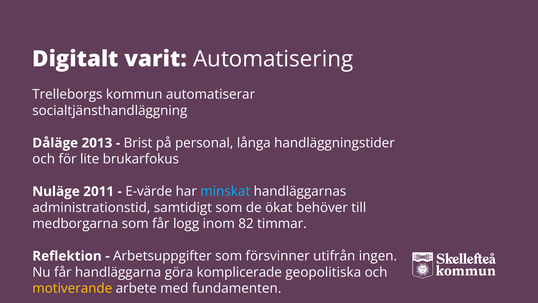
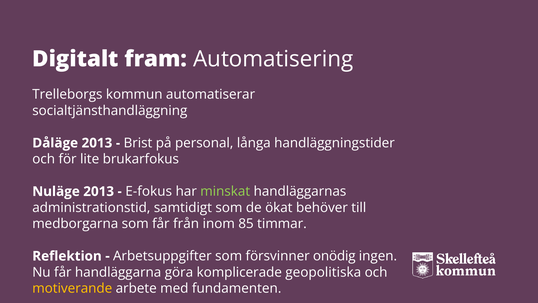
varit: varit -> fram
Nuläge 2011: 2011 -> 2013
E-värde: E-värde -> E-fokus
minskat colour: light blue -> light green
logg: logg -> från
82: 82 -> 85
utifrån: utifrån -> onödig
